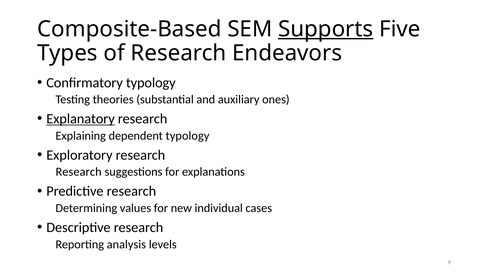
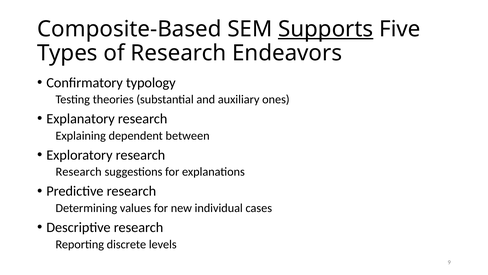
Explanatory underline: present -> none
dependent typology: typology -> between
analysis: analysis -> discrete
